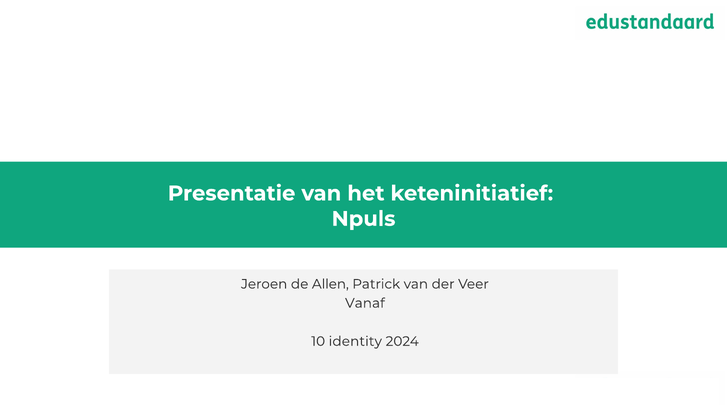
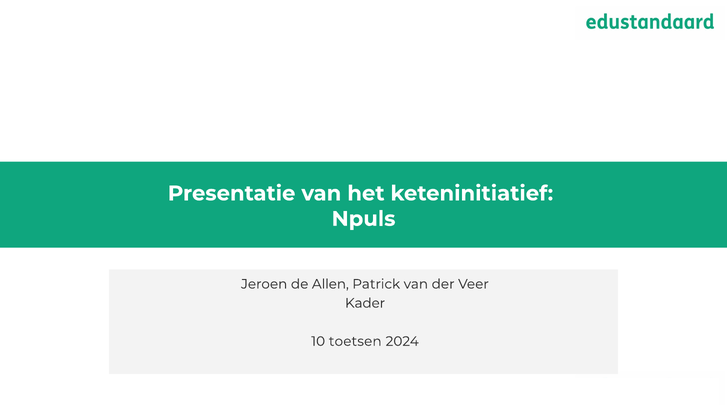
Vanaf: Vanaf -> Kader
identity: identity -> toetsen
